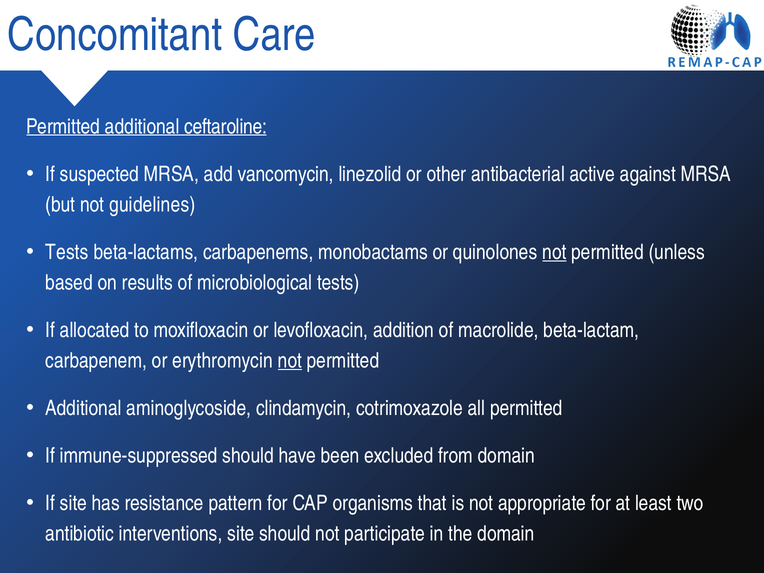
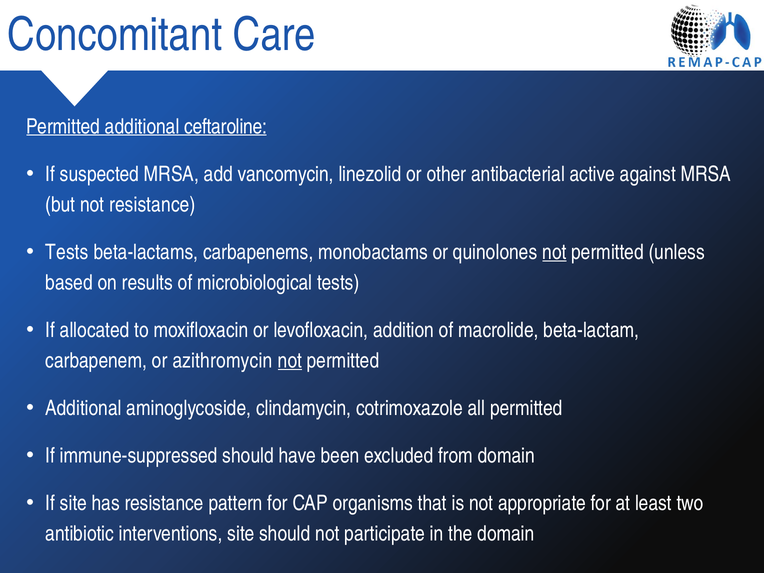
not guidelines: guidelines -> resistance
erythromycin: erythromycin -> azithromycin
